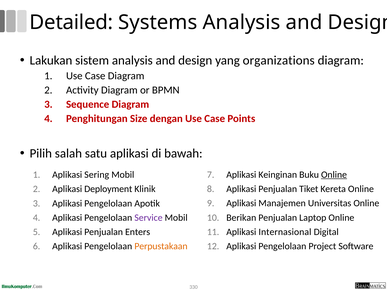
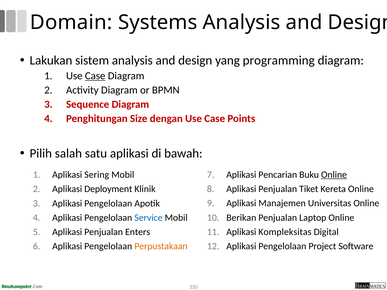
Detailed: Detailed -> Domain
organizations: organizations -> programming
Case at (95, 76) underline: none -> present
Keinginan: Keinginan -> Pencarian
Service colour: purple -> blue
Internasional: Internasional -> Kompleksitas
